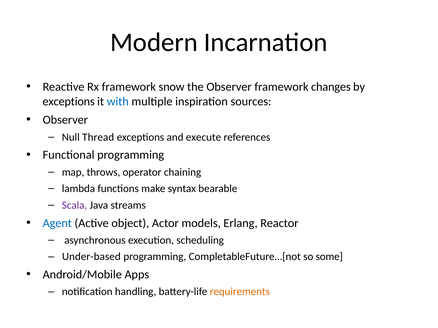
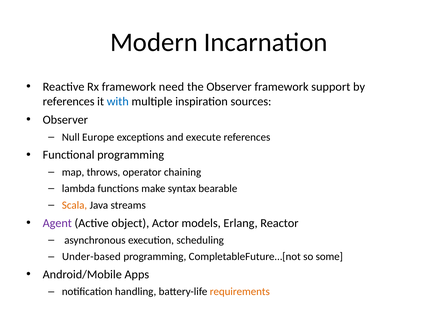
snow: snow -> need
changes: changes -> support
exceptions at (69, 102): exceptions -> references
Thread: Thread -> Europe
Scala colour: purple -> orange
Agent colour: blue -> purple
